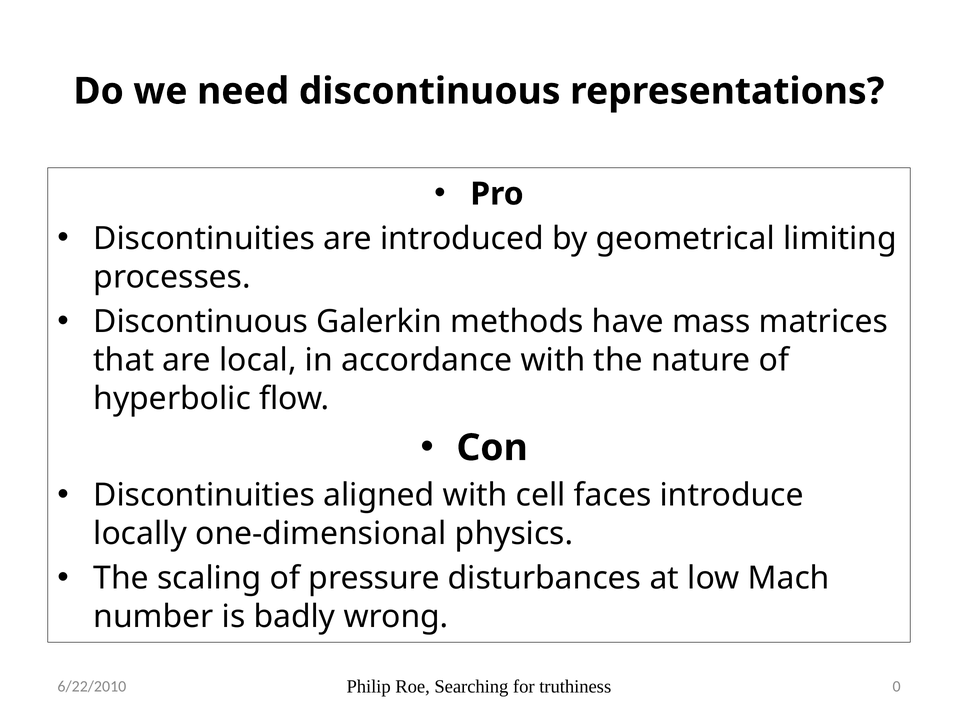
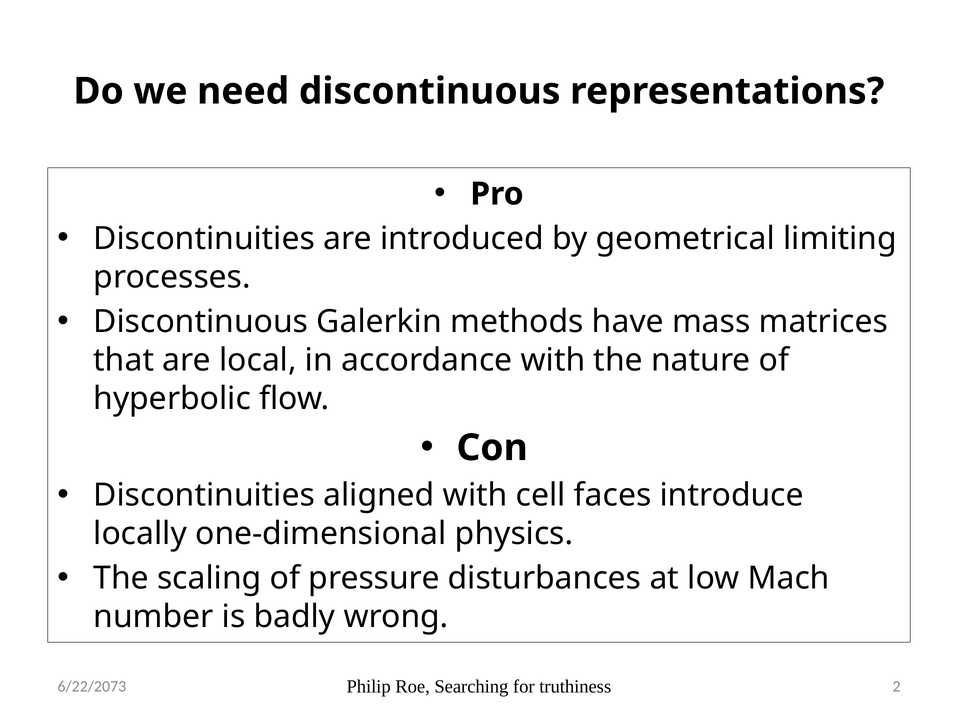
0: 0 -> 2
6/22/2010: 6/22/2010 -> 6/22/2073
